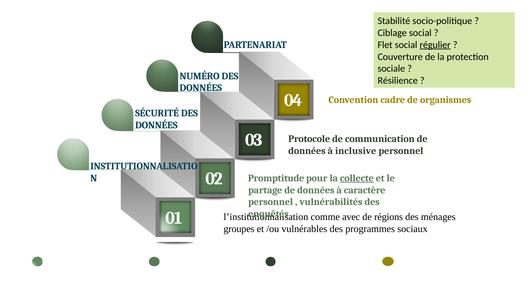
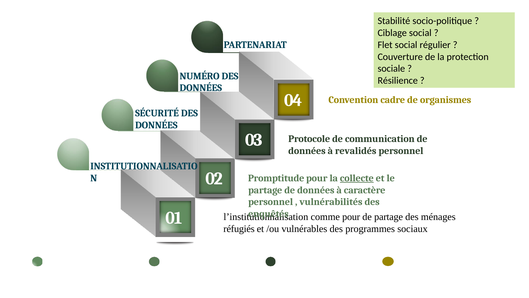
régulier underline: present -> none
inclusive: inclusive -> revalidés
comme avec: avec -> pour
de régions: régions -> partage
groupes: groupes -> réfugiés
